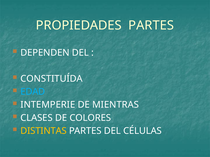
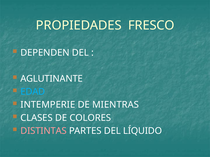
PROPIEDADES PARTES: PARTES -> FRESCO
CONSTITUÍDA: CONSTITUÍDA -> AGLUTINANTE
DISTINTAS colour: yellow -> pink
CÉLULAS: CÉLULAS -> LÍQUIDO
